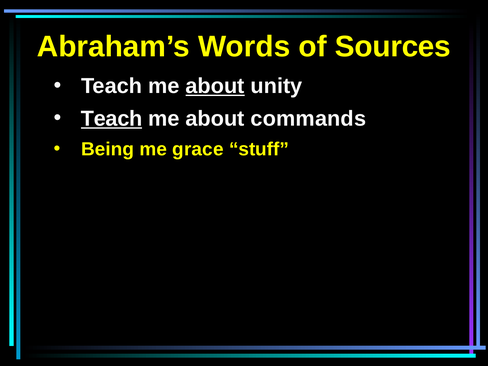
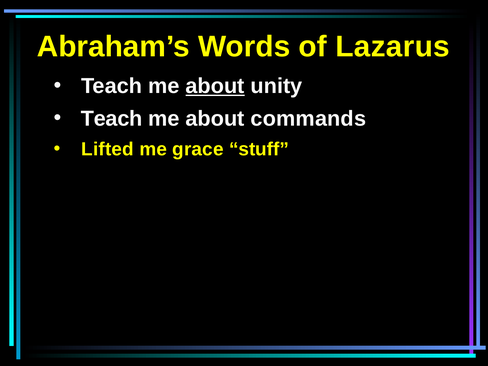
Sources: Sources -> Lazarus
Teach at (112, 119) underline: present -> none
Being: Being -> Lifted
